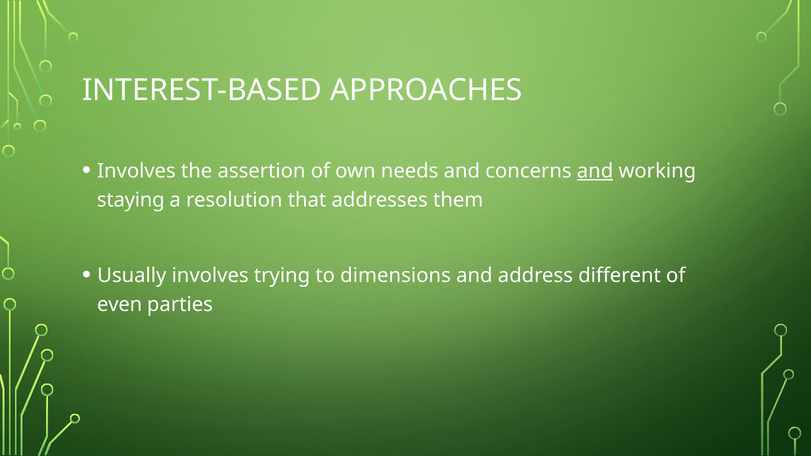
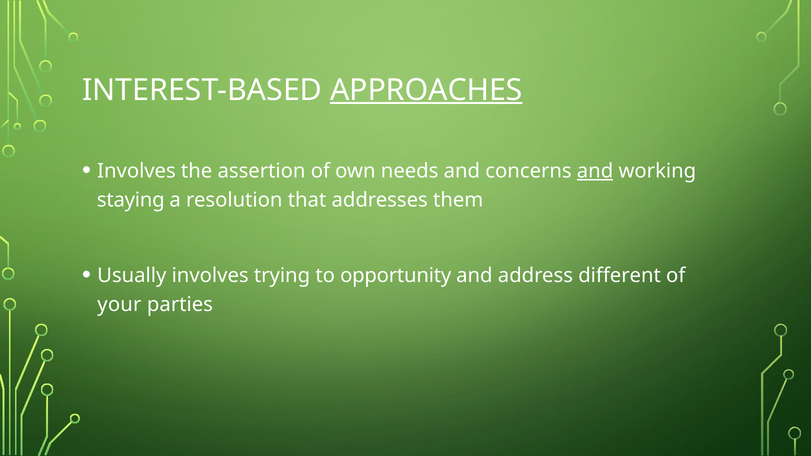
APPROACHES underline: none -> present
dimensions: dimensions -> opportunity
even: even -> your
